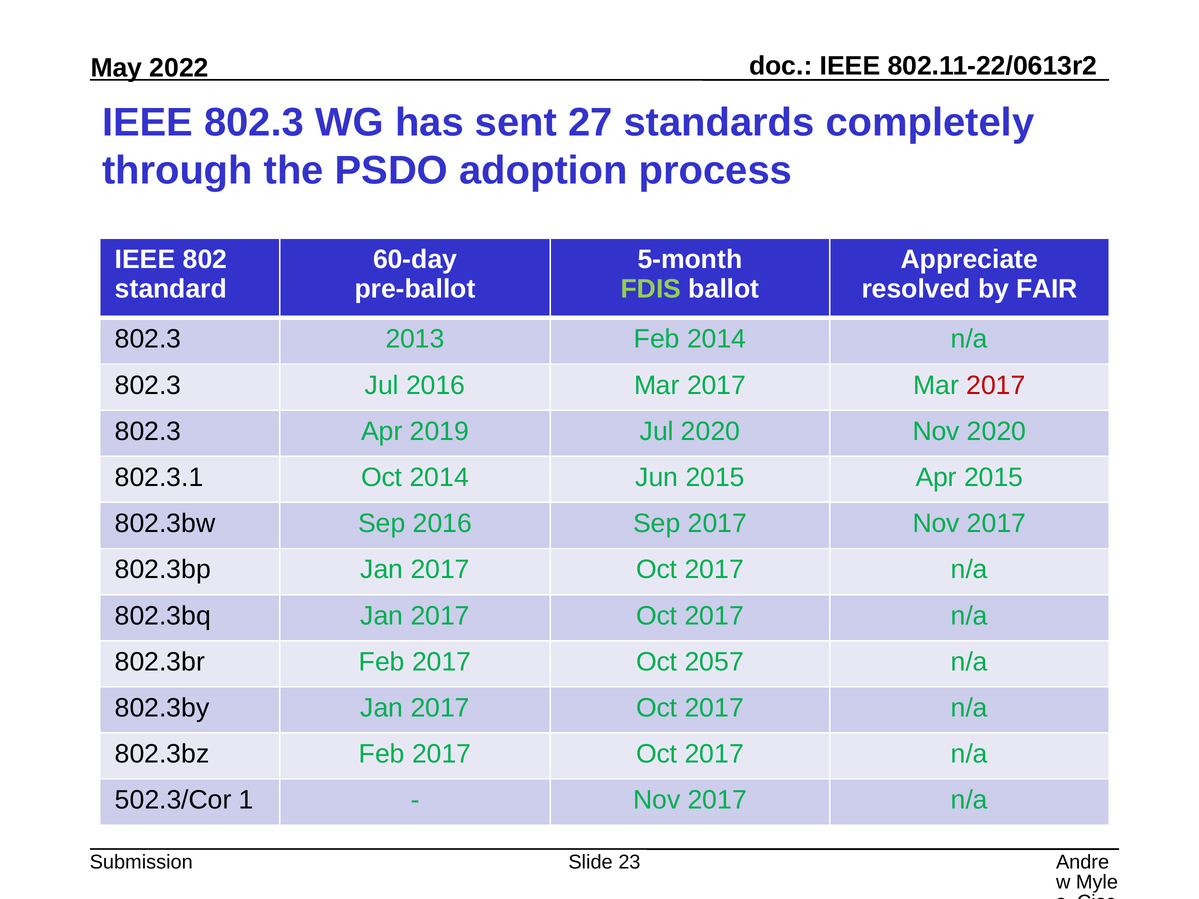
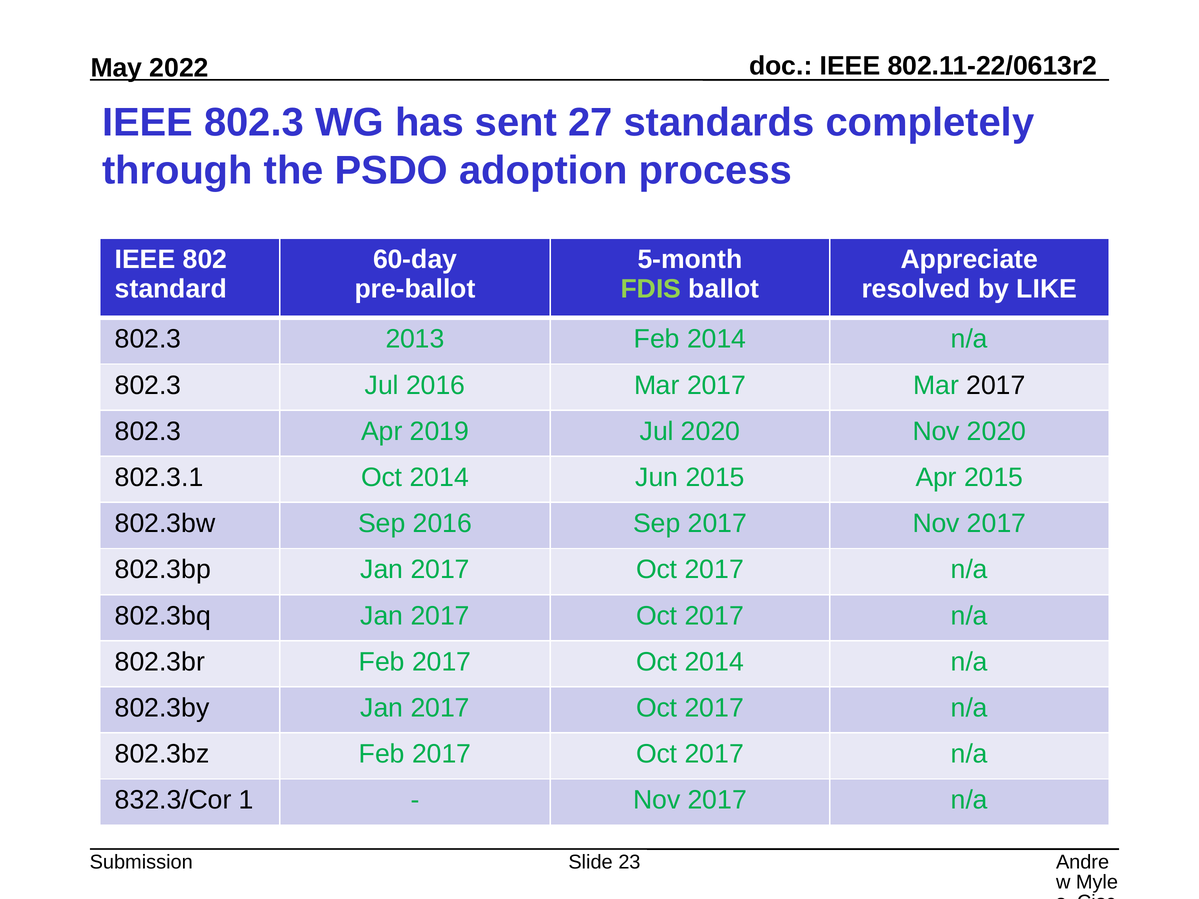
FAIR: FAIR -> LIKE
2017 at (996, 385) colour: red -> black
2017 Oct 2057: 2057 -> 2014
502.3/Cor: 502.3/Cor -> 832.3/Cor
